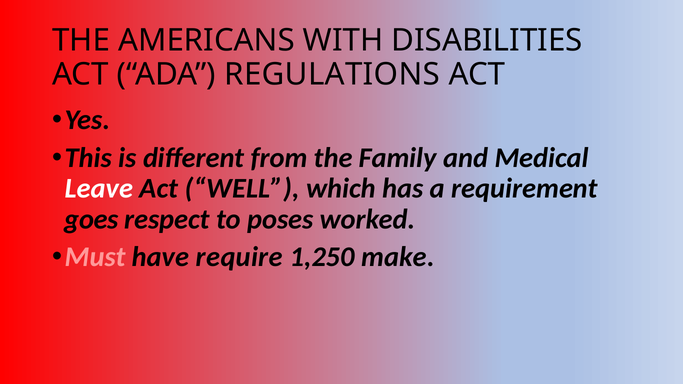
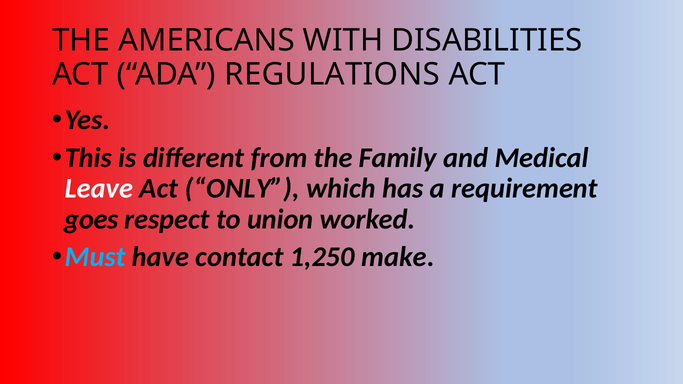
WELL: WELL -> ONLY
poses: poses -> union
Must colour: pink -> light blue
require: require -> contact
